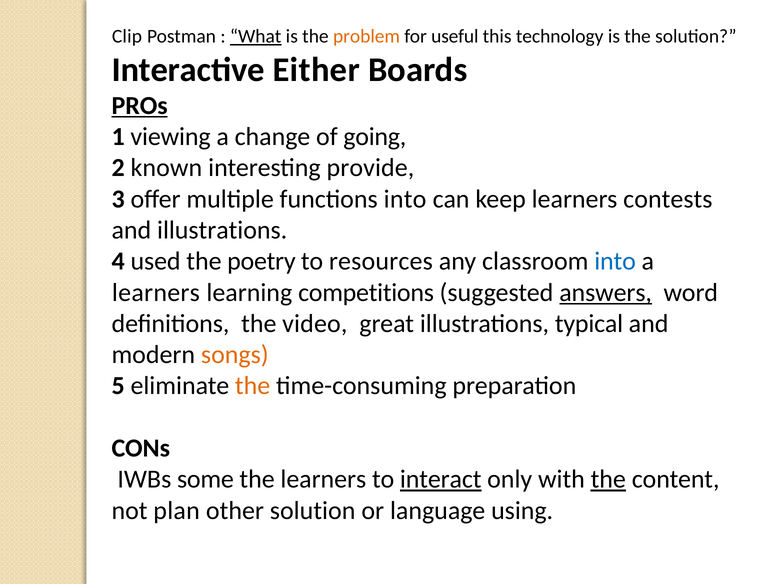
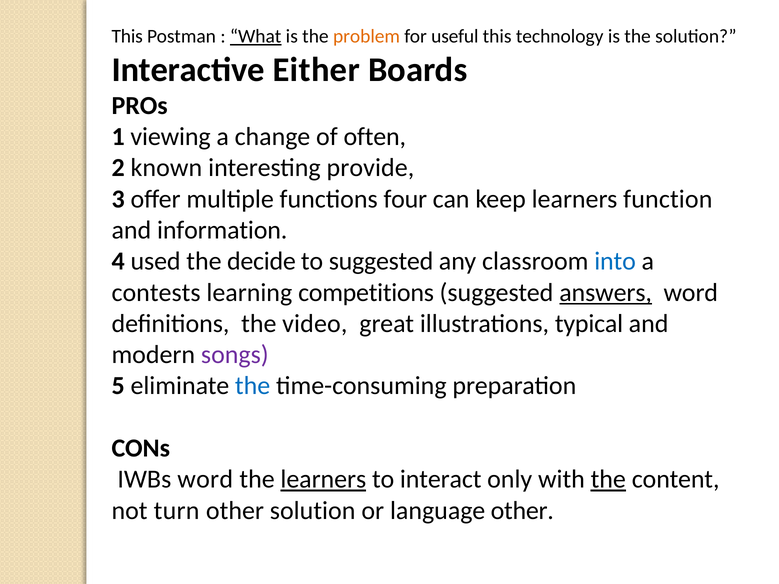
Clip at (127, 36): Clip -> This
PROs underline: present -> none
going: going -> often
functions into: into -> four
contests: contests -> function
and illustrations: illustrations -> information
poetry: poetry -> decide
to resources: resources -> suggested
learners at (156, 293): learners -> contests
songs colour: orange -> purple
the at (253, 386) colour: orange -> blue
IWBs some: some -> word
learners at (323, 480) underline: none -> present
interact underline: present -> none
plan: plan -> turn
language using: using -> other
